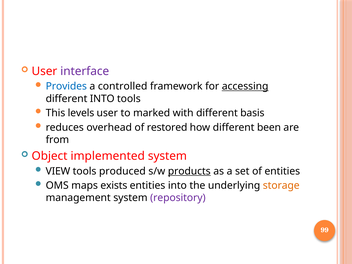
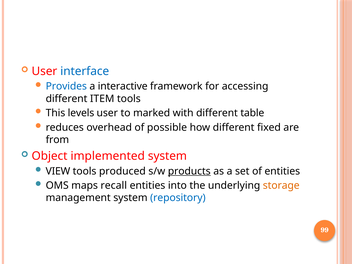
interface colour: purple -> blue
controlled: controlled -> interactive
accessing underline: present -> none
different INTO: INTO -> ITEM
basis: basis -> table
restored: restored -> possible
been: been -> fixed
exists: exists -> recall
repository colour: purple -> blue
